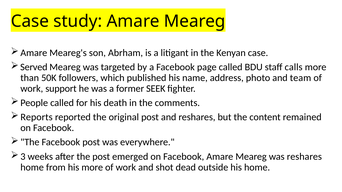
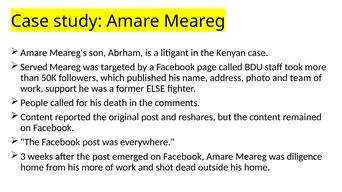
calls: calls -> took
SEEK: SEEK -> ELSE
Reports at (37, 117): Reports -> Content
was reshares: reshares -> diligence
